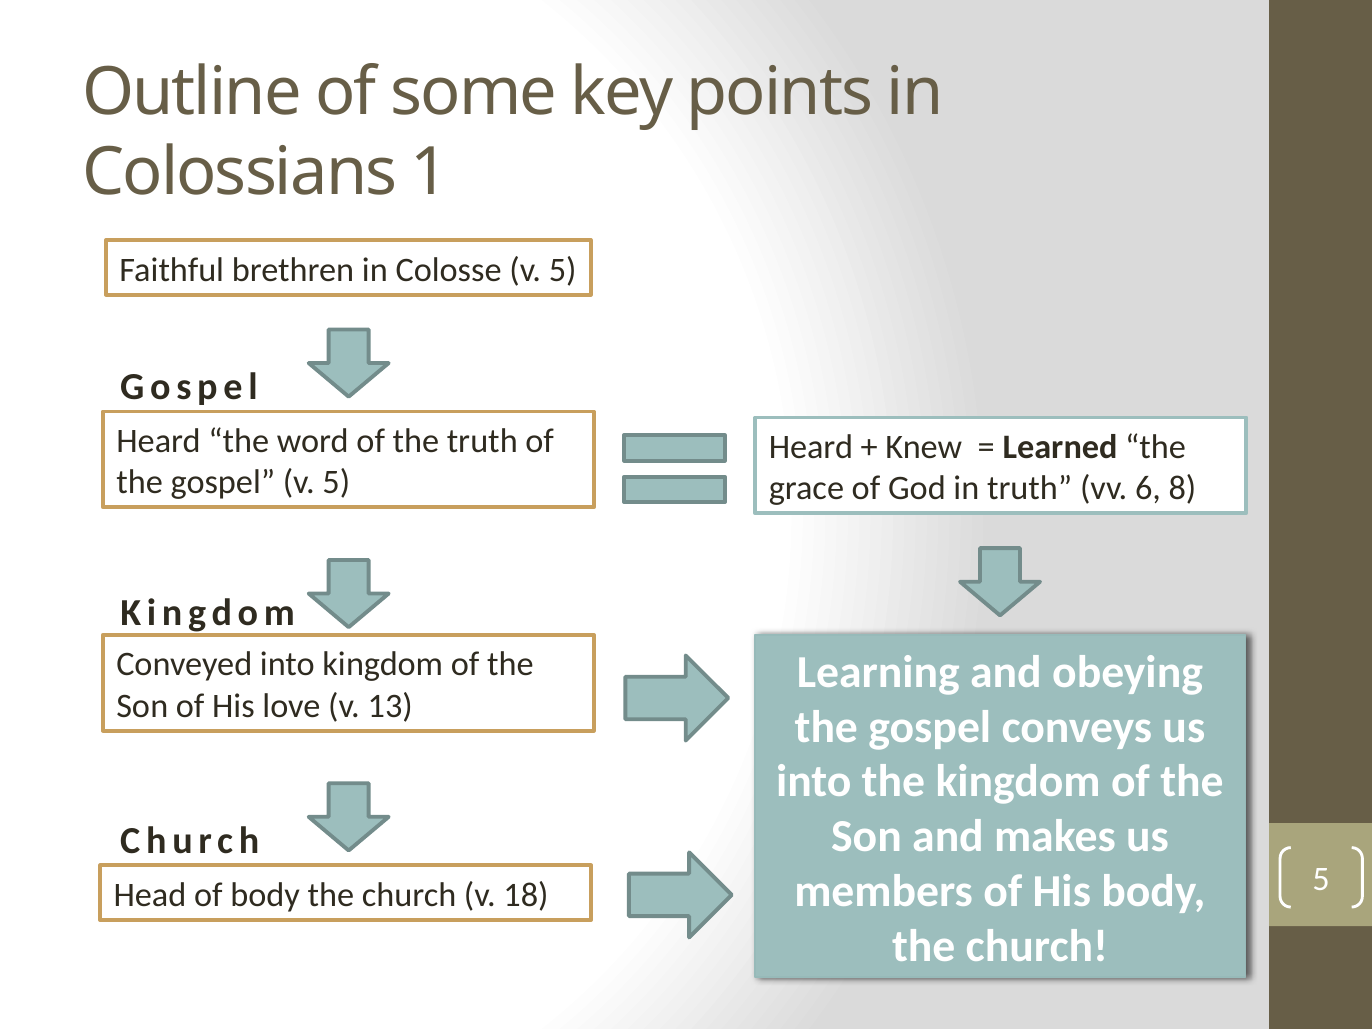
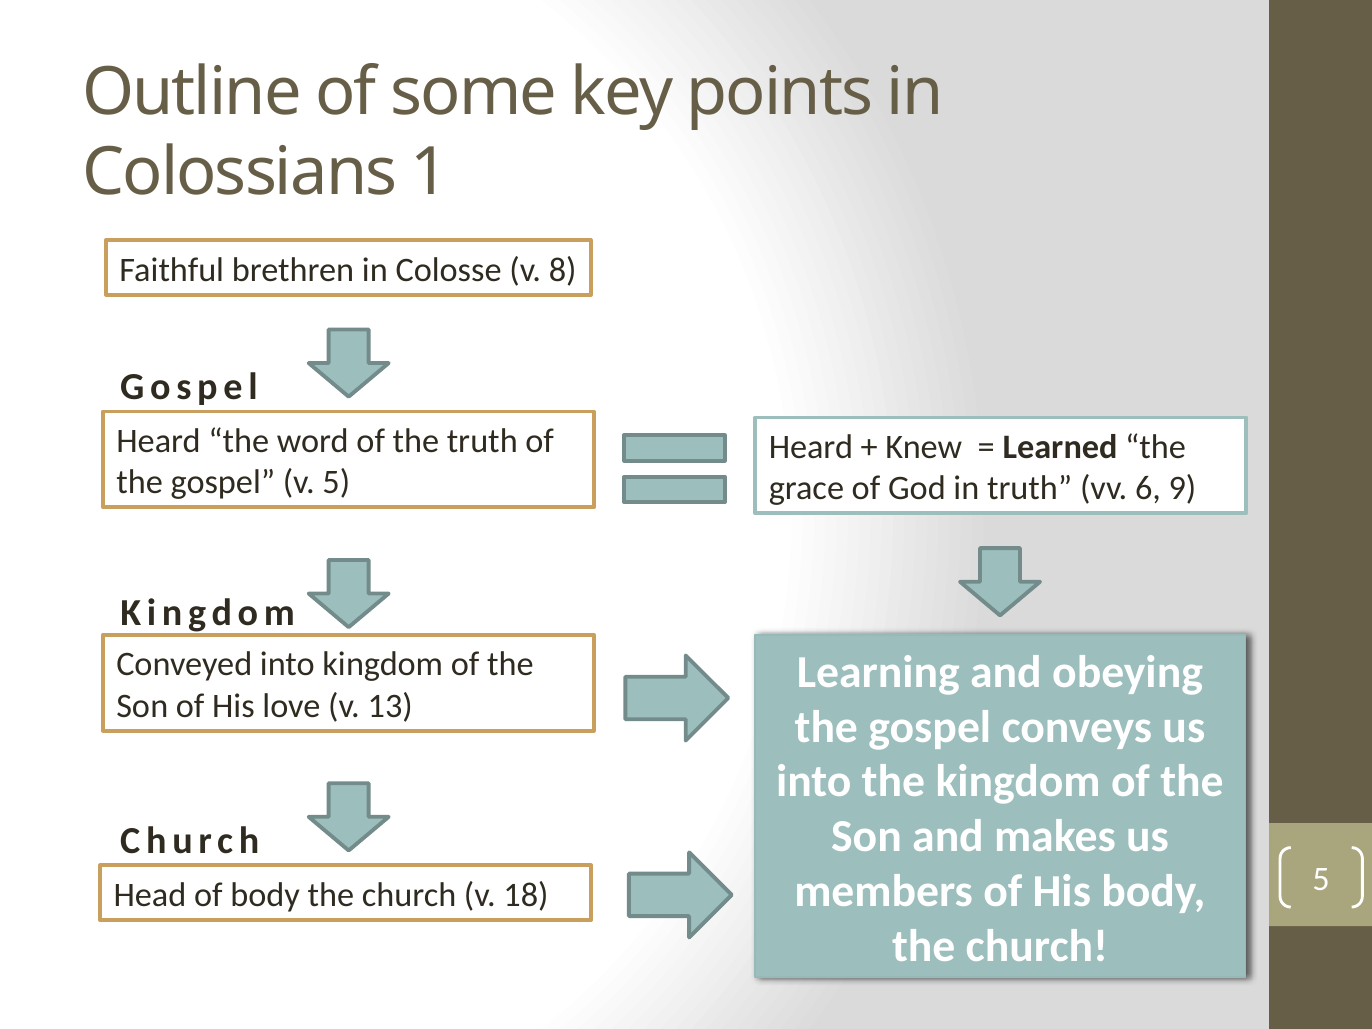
Colosse v 5: 5 -> 8
8: 8 -> 9
